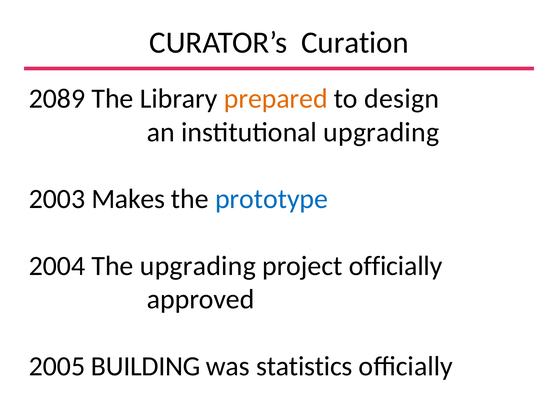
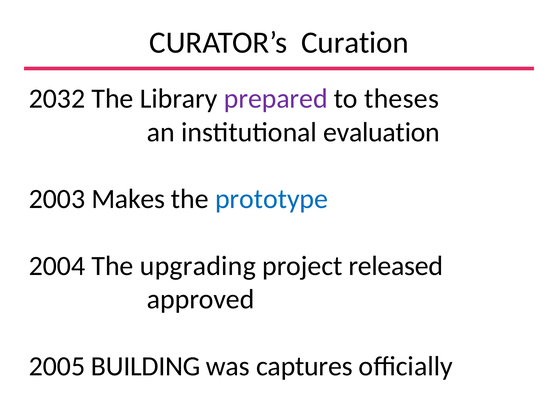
2089: 2089 -> 2032
prepared colour: orange -> purple
design: design -> theses
institutional upgrading: upgrading -> evaluation
project officially: officially -> released
statistics: statistics -> captures
